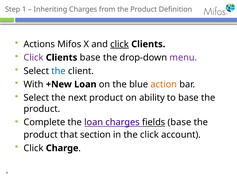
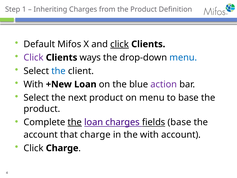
Actions: Actions -> Default
Clients base: base -> ways
menu at (183, 57) colour: purple -> blue
action colour: orange -> purple
on ability: ability -> menu
the at (75, 122) underline: none -> present
product at (41, 135): product -> account
that section: section -> charge
the click: click -> with
